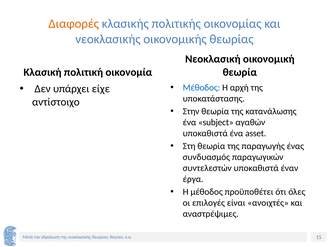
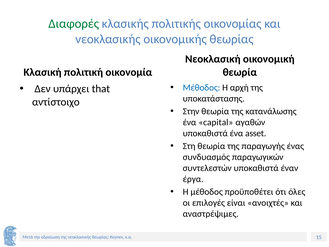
Διαφορές colour: orange -> green
είχε: είχε -> that
subject: subject -> capital
